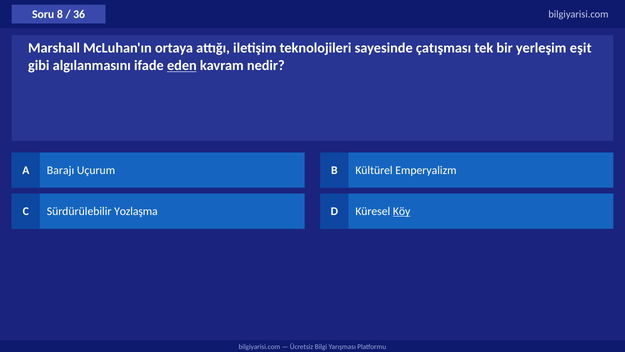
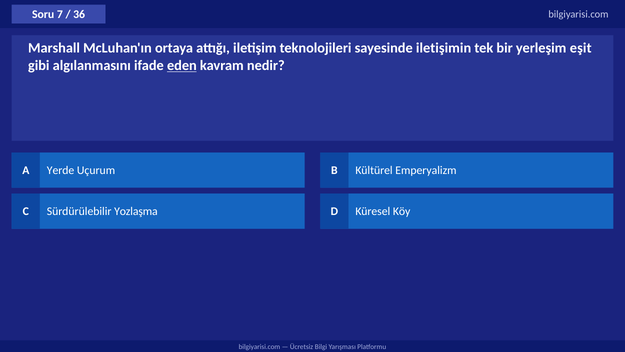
8: 8 -> 7
çatışması: çatışması -> iletişimin
Barajı: Barajı -> Yerde
Köy underline: present -> none
